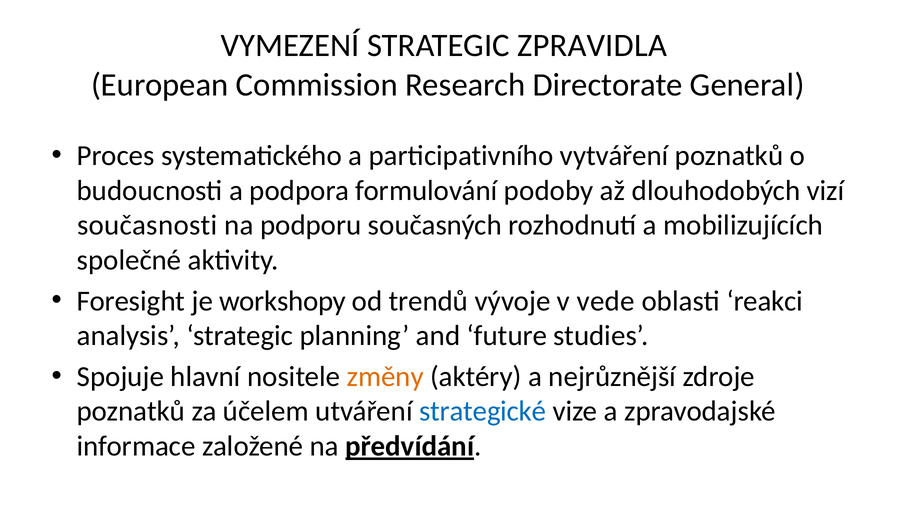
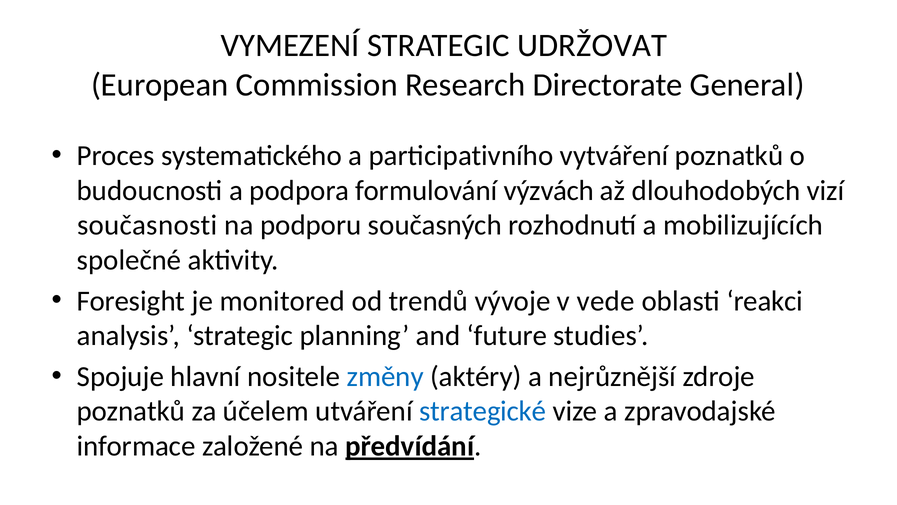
ZPRAVIDLA: ZPRAVIDLA -> UDRŽOVAT
podoby: podoby -> výzvách
workshopy: workshopy -> monitored
změny colour: orange -> blue
